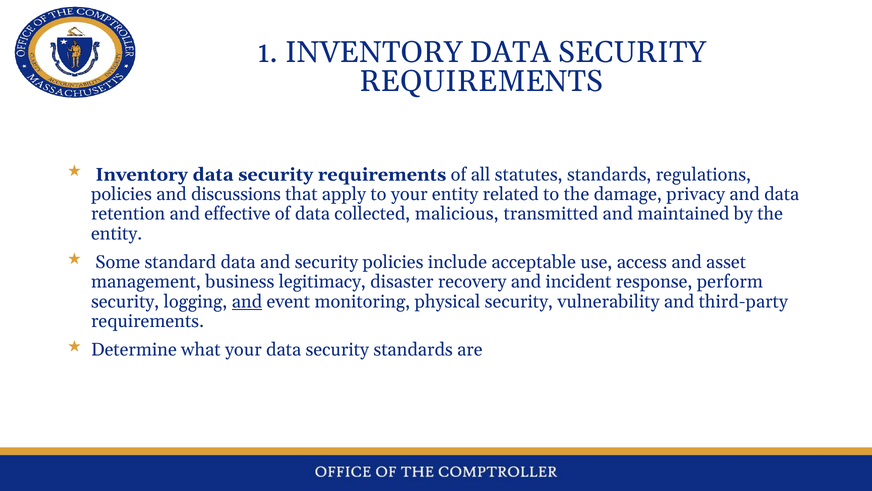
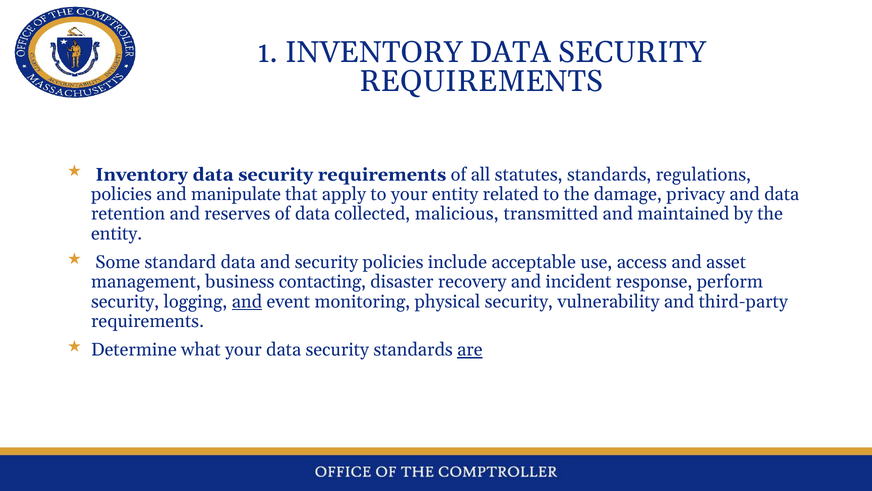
discussions: discussions -> manipulate
effective: effective -> reserves
legitimacy: legitimacy -> contacting
are underline: none -> present
